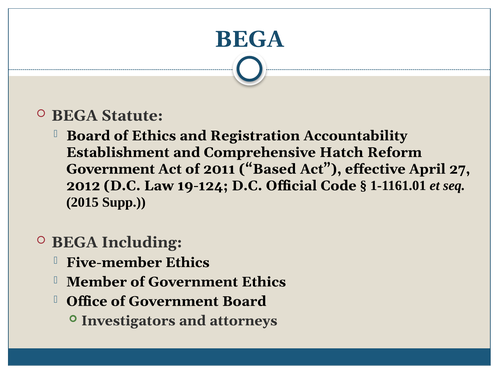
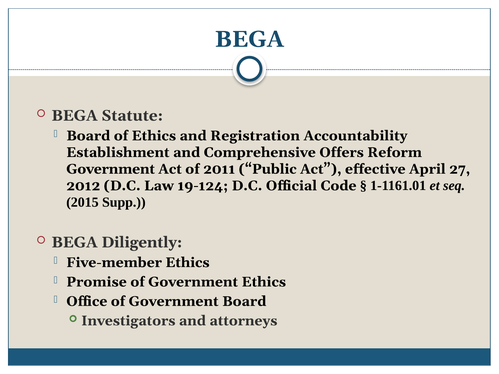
Hatch: Hatch -> Offers
Based: Based -> Public
Including: Including -> Diligently
Member: Member -> Promise
